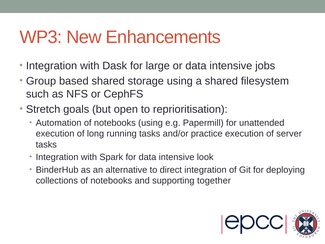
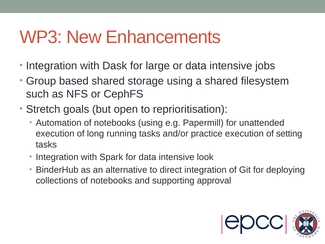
server: server -> setting
together: together -> approval
